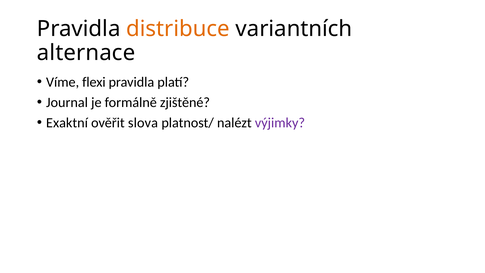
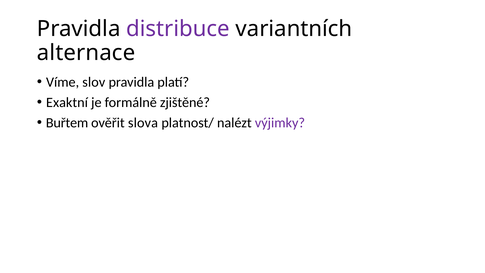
distribuce colour: orange -> purple
flexi: flexi -> slov
Journal: Journal -> Exaktní
Exaktní: Exaktní -> Buřtem
